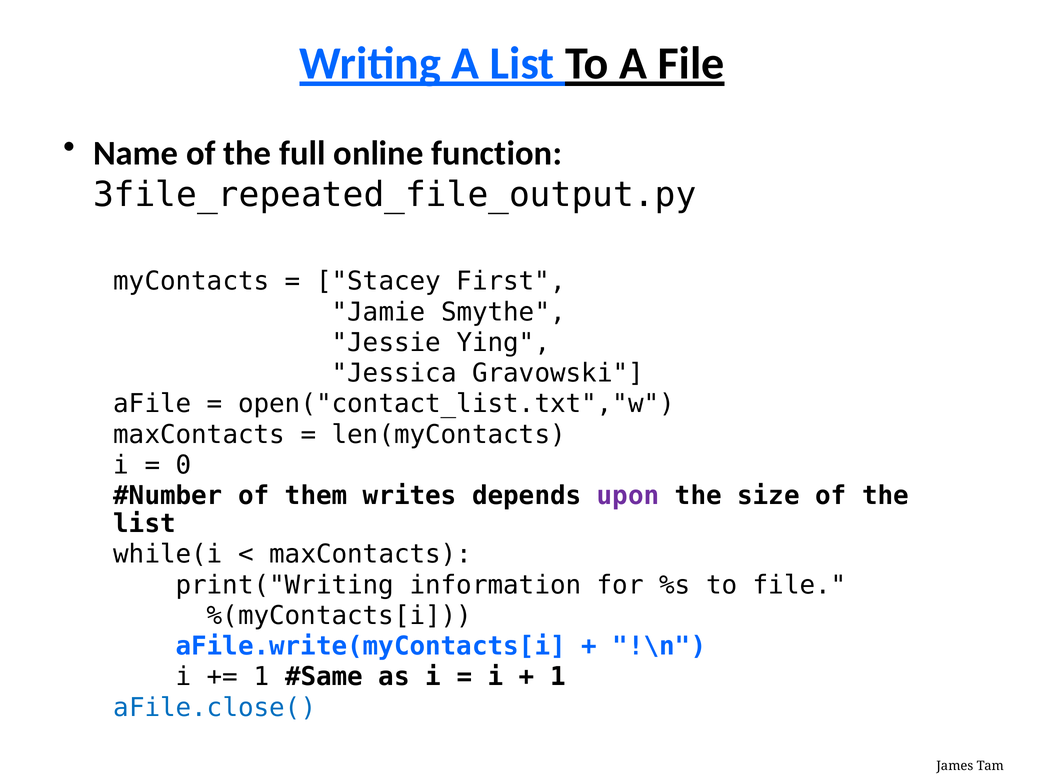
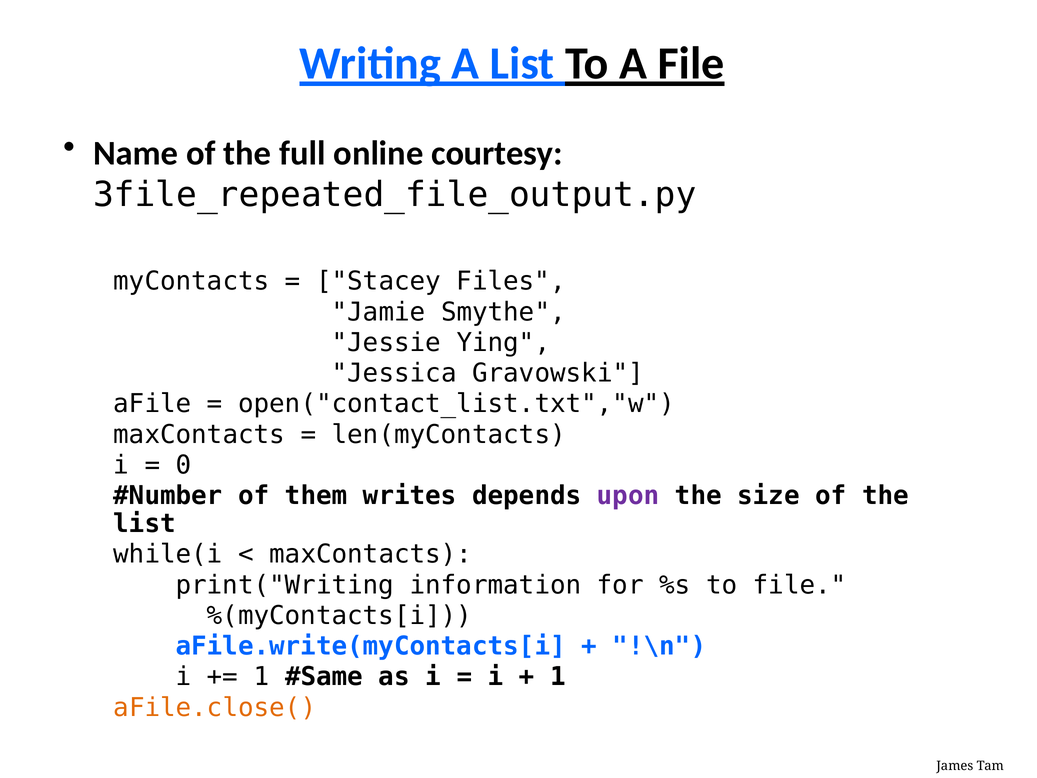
function: function -> courtesy
First: First -> Files
aFile.close( colour: blue -> orange
